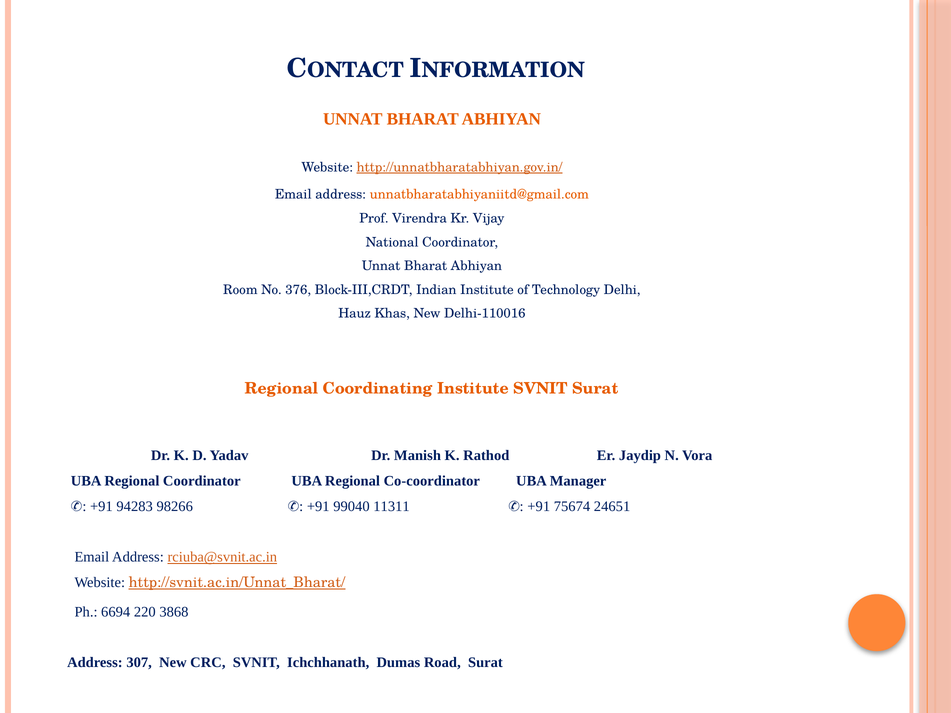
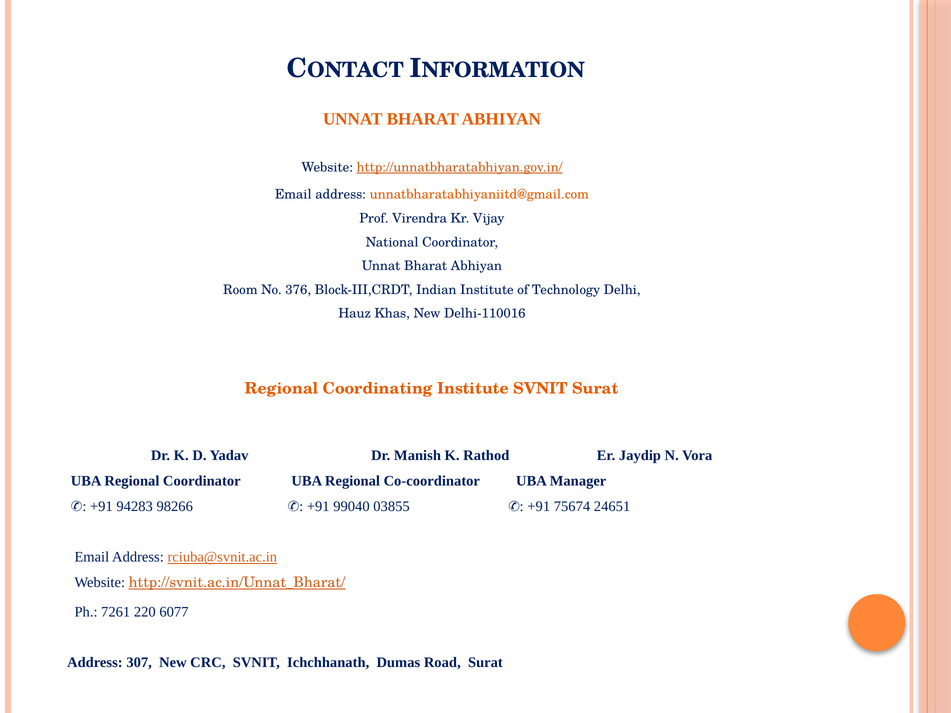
11311: 11311 -> 03855
6694: 6694 -> 7261
3868: 3868 -> 6077
